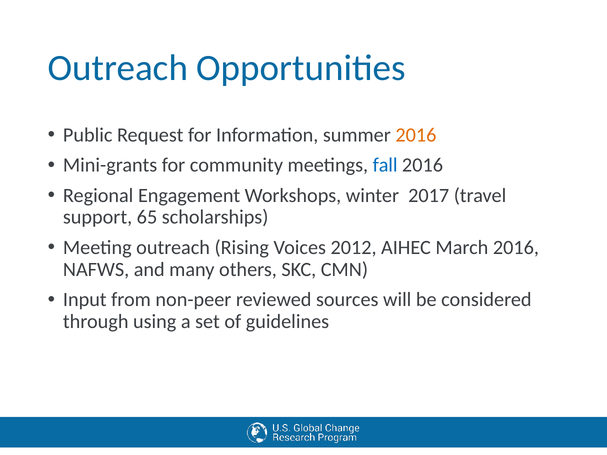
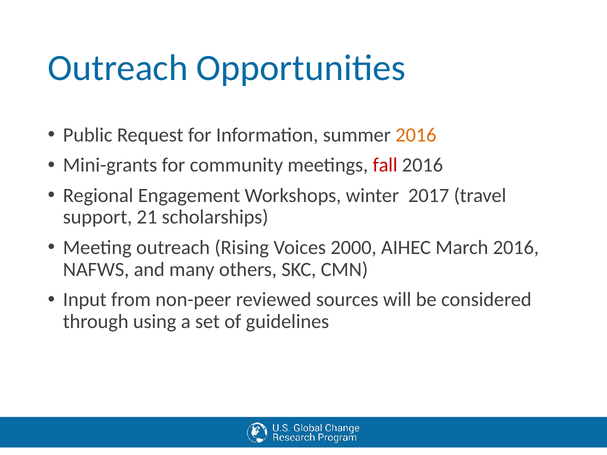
fall colour: blue -> red
65: 65 -> 21
2012: 2012 -> 2000
